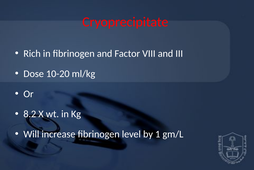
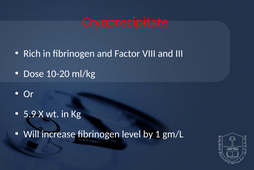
8.2: 8.2 -> 5.9
